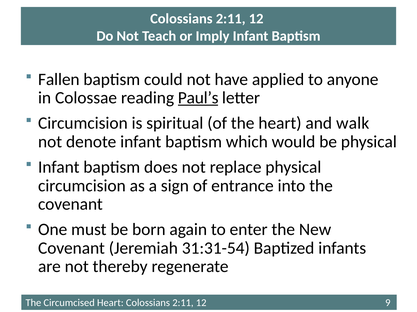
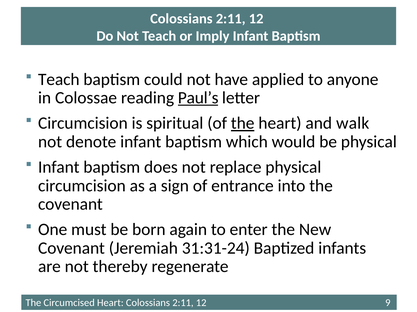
Fallen at (59, 80): Fallen -> Teach
the at (243, 124) underline: none -> present
31:31-54: 31:31-54 -> 31:31-24
